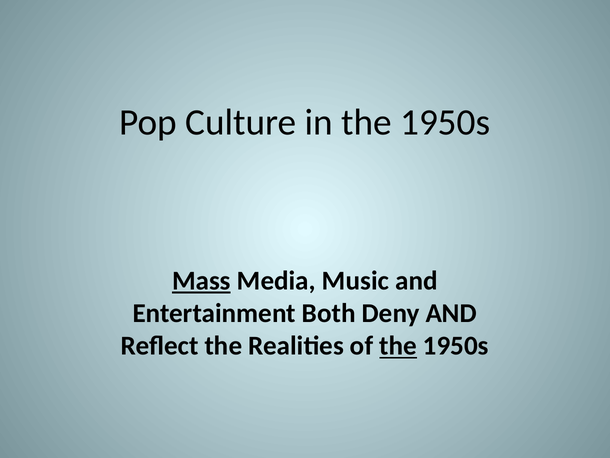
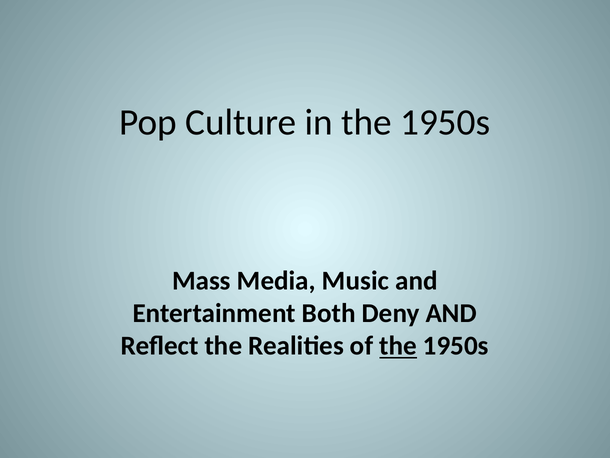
Mass underline: present -> none
